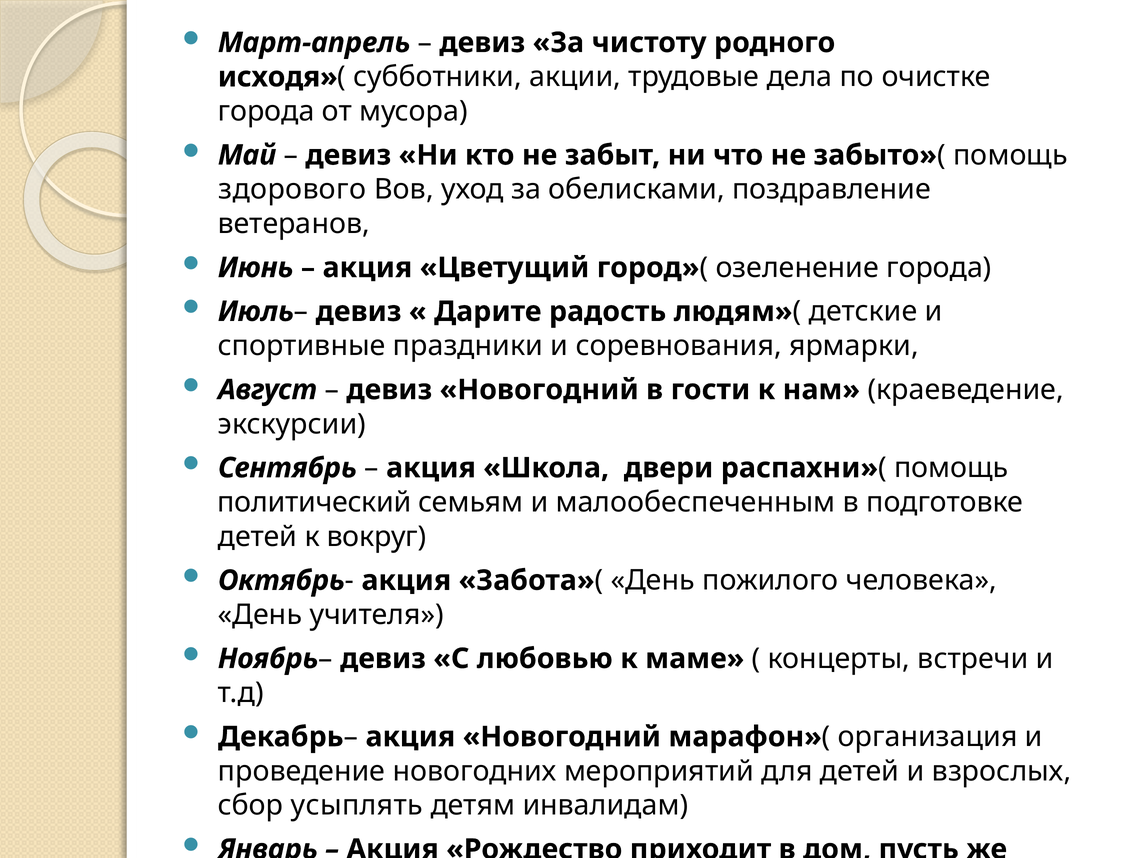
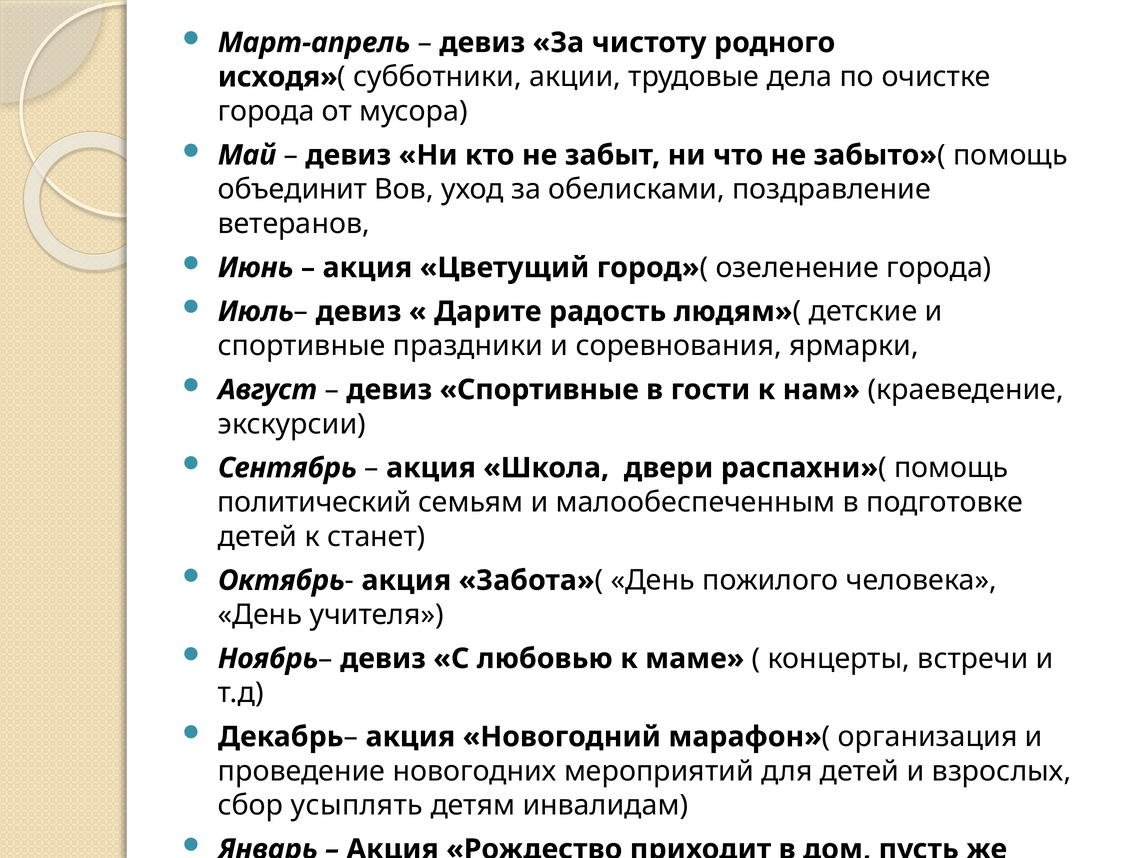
здорового: здорового -> объединит
девиз Новогодний: Новогодний -> Спортивные
вокруг: вокруг -> станет
